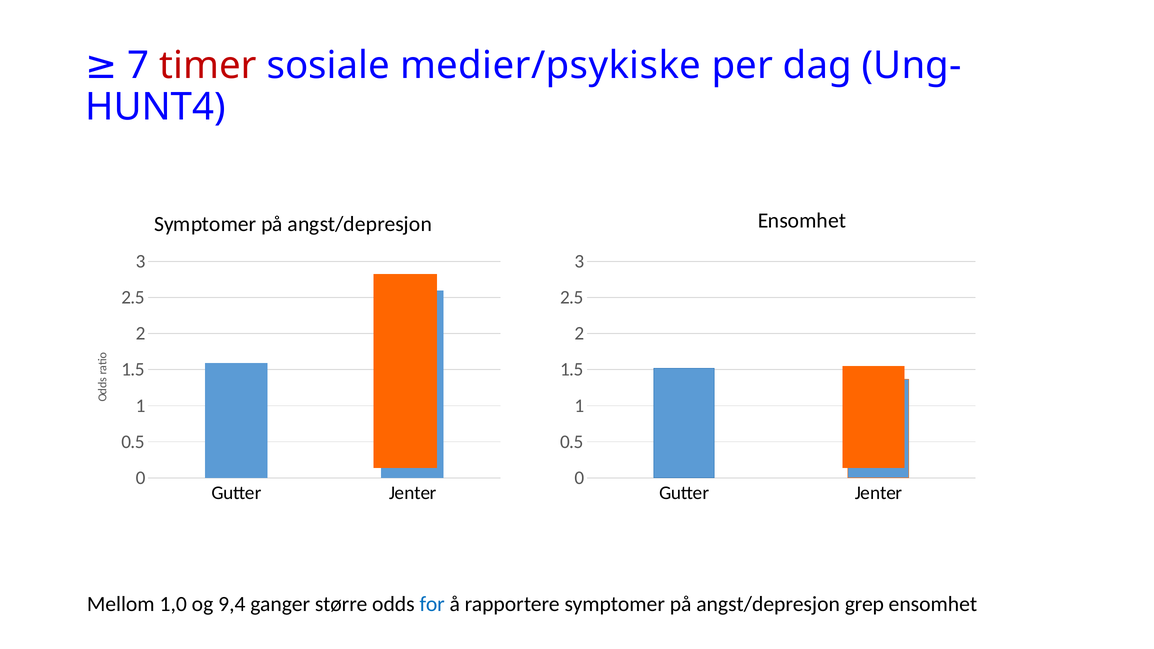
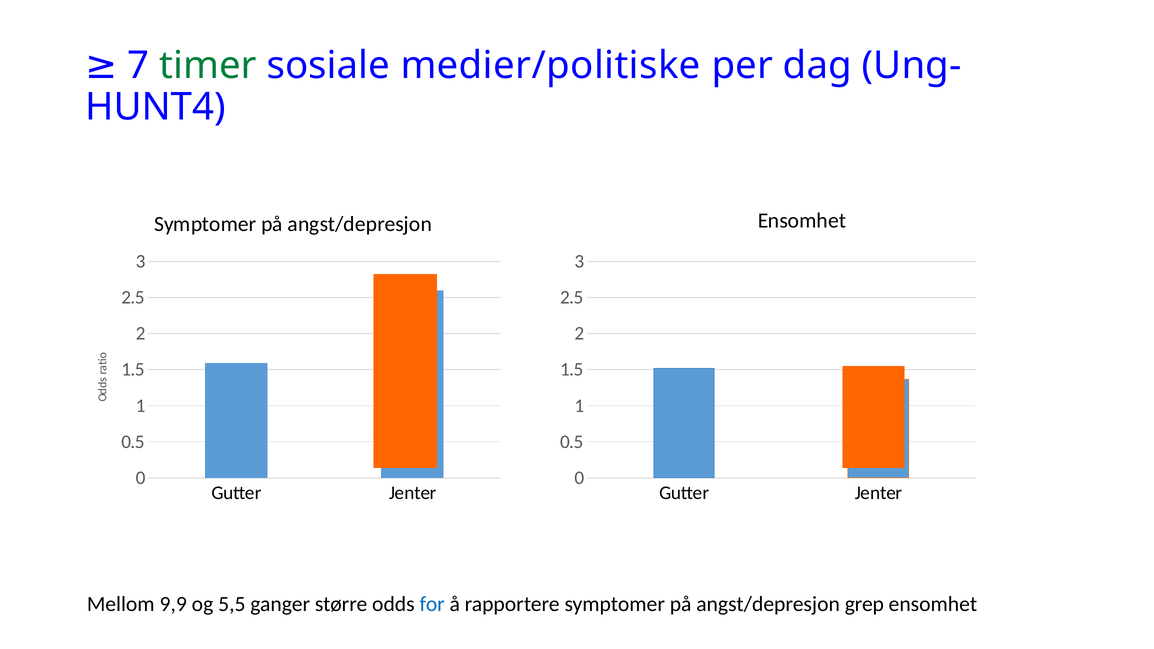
timer colour: red -> green
medier/psykiske: medier/psykiske -> medier/politiske
1,0: 1,0 -> 9,9
9,4: 9,4 -> 5,5
